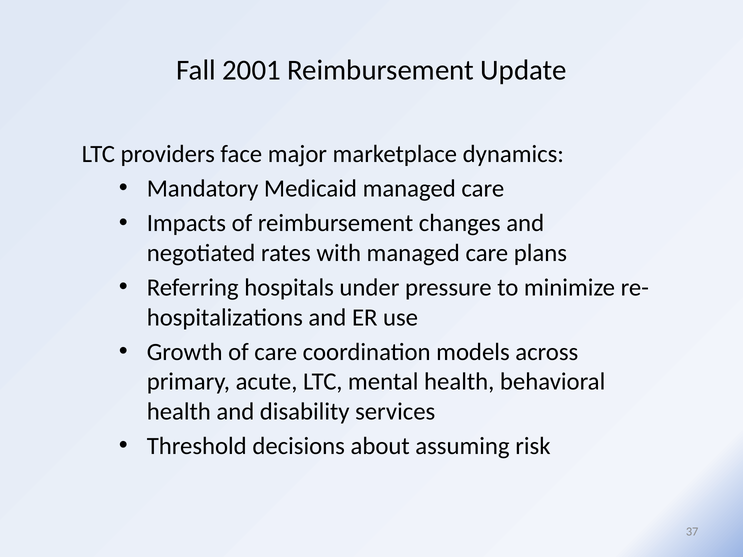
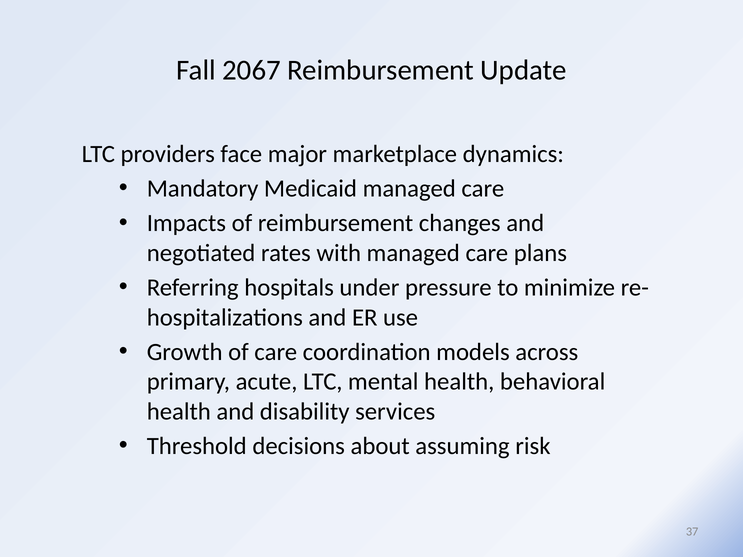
2001: 2001 -> 2067
